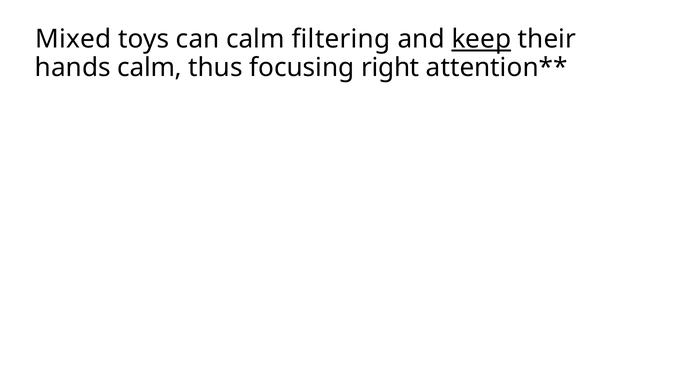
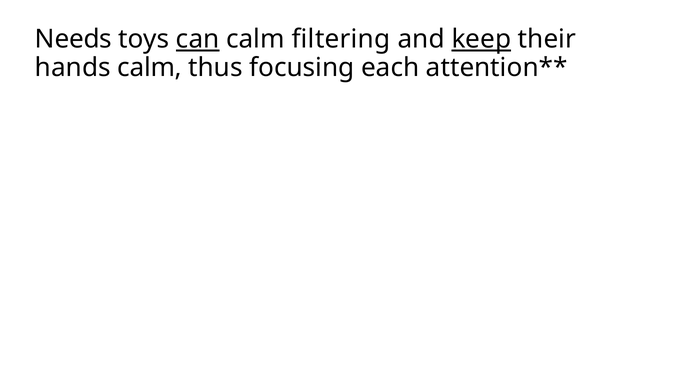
Mixed: Mixed -> Needs
can underline: none -> present
right: right -> each
